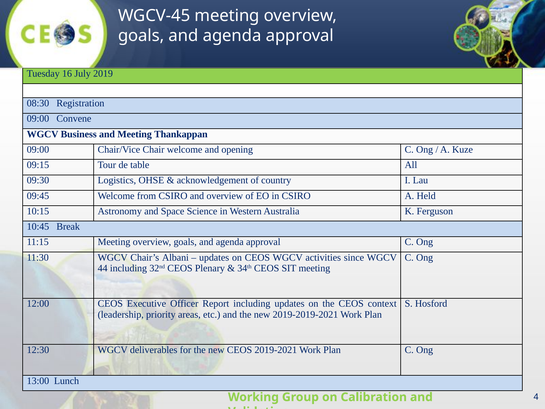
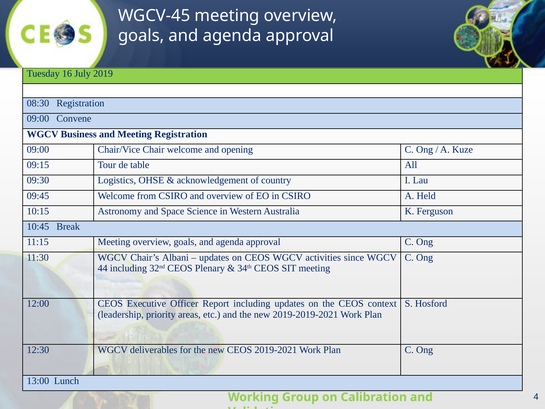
Meeting Thankappan: Thankappan -> Registration
